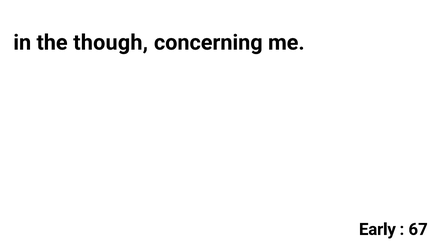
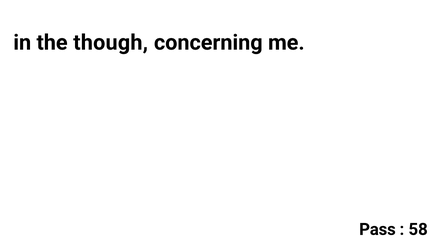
Early: Early -> Pass
67: 67 -> 58
